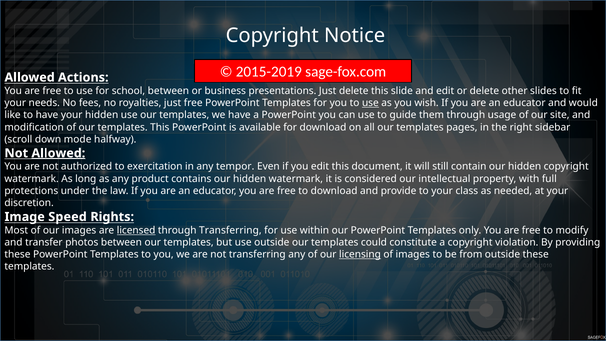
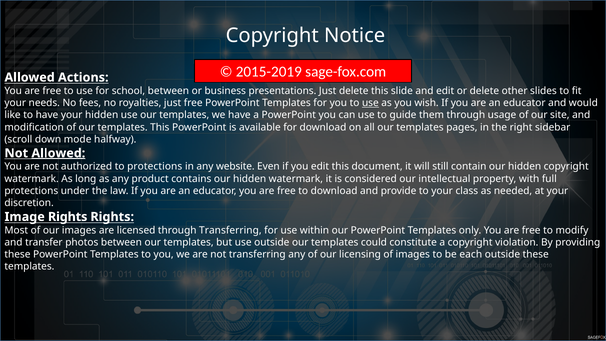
to exercitation: exercitation -> protections
tempor: tempor -> website
Image Speed: Speed -> Rights
licensed underline: present -> none
licensing underline: present -> none
from: from -> each
